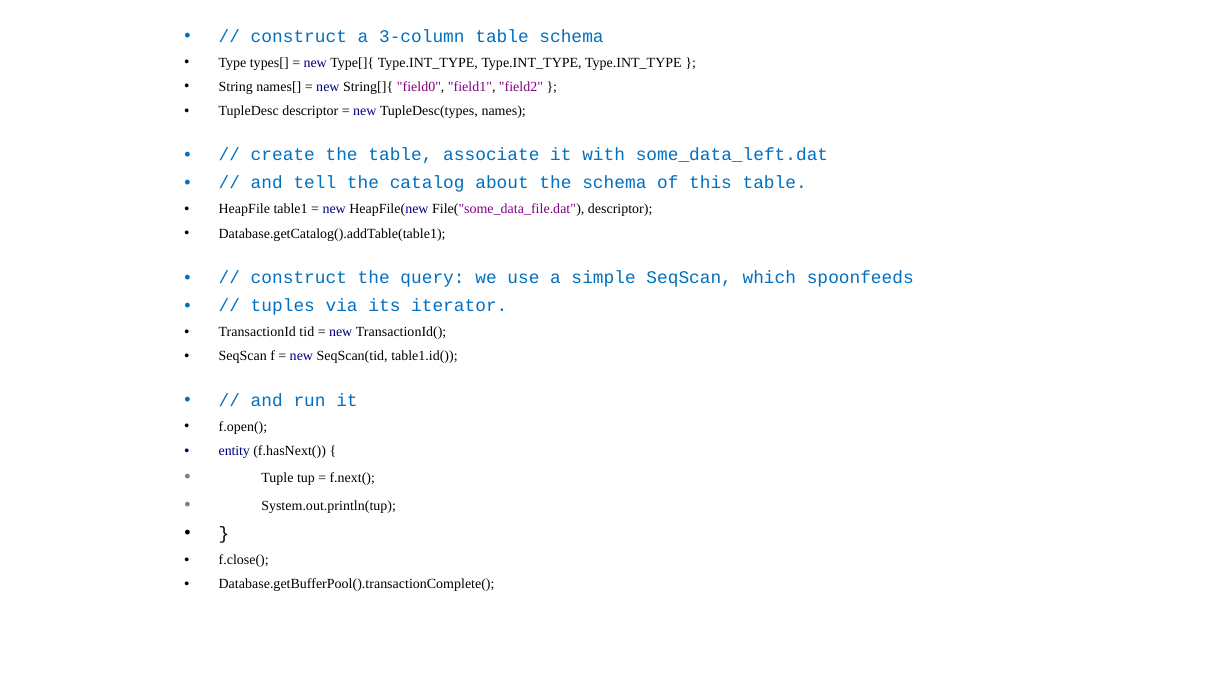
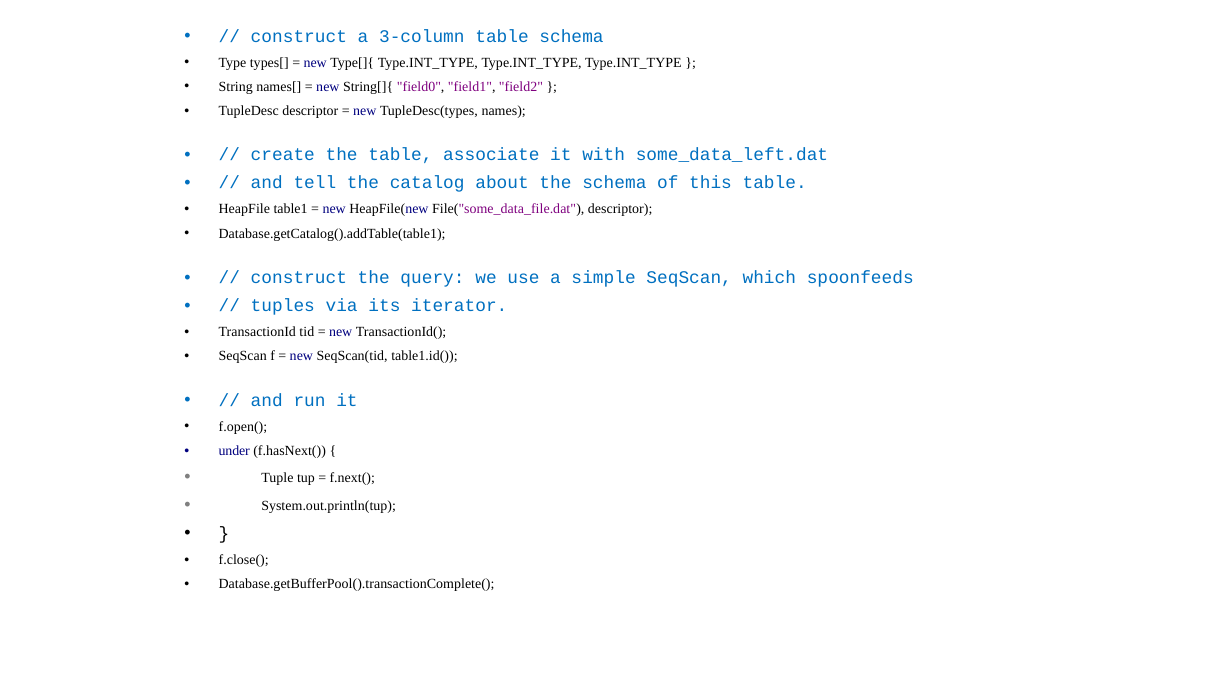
entity: entity -> under
